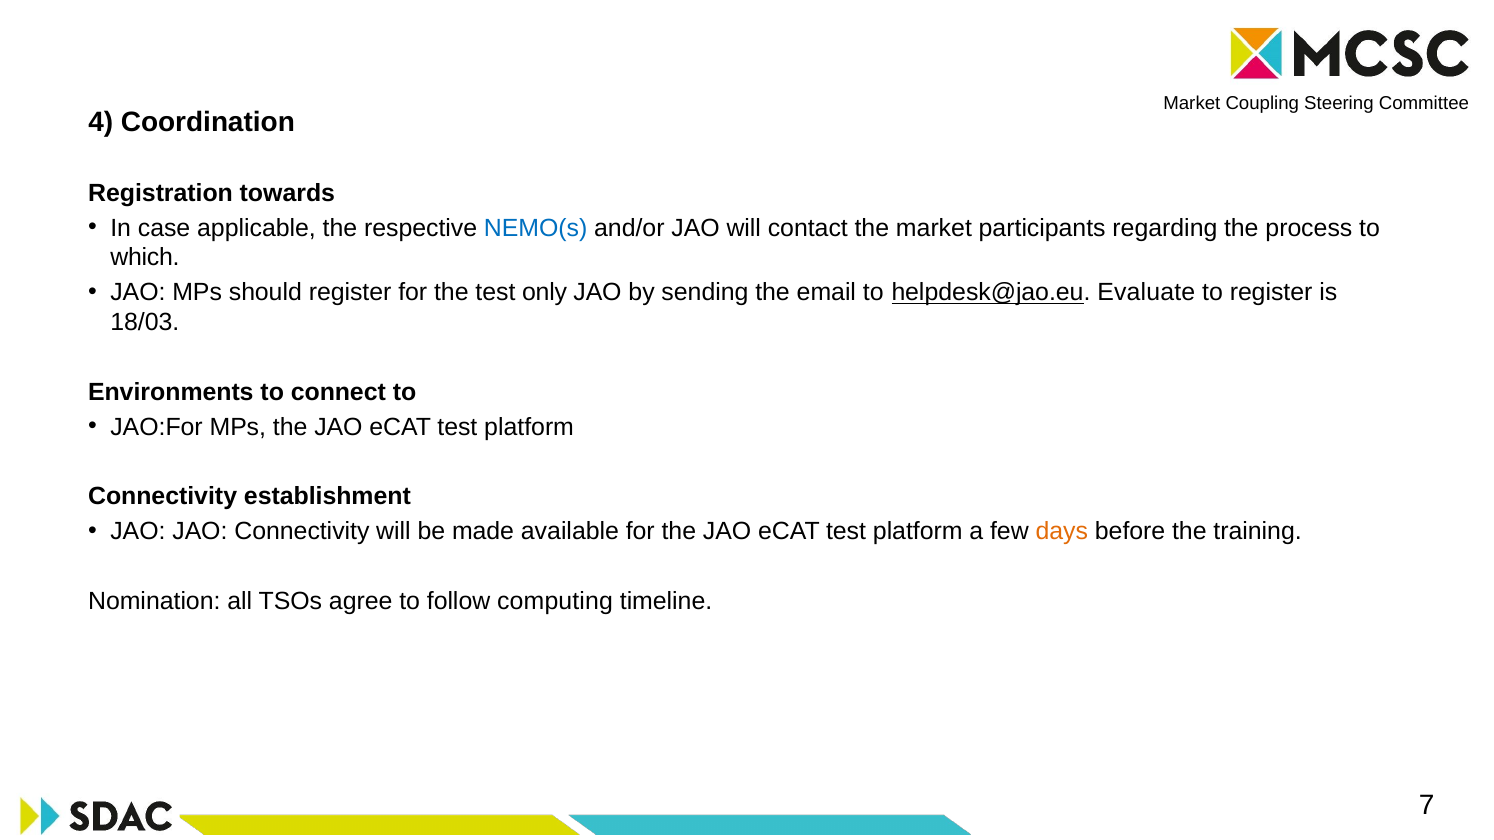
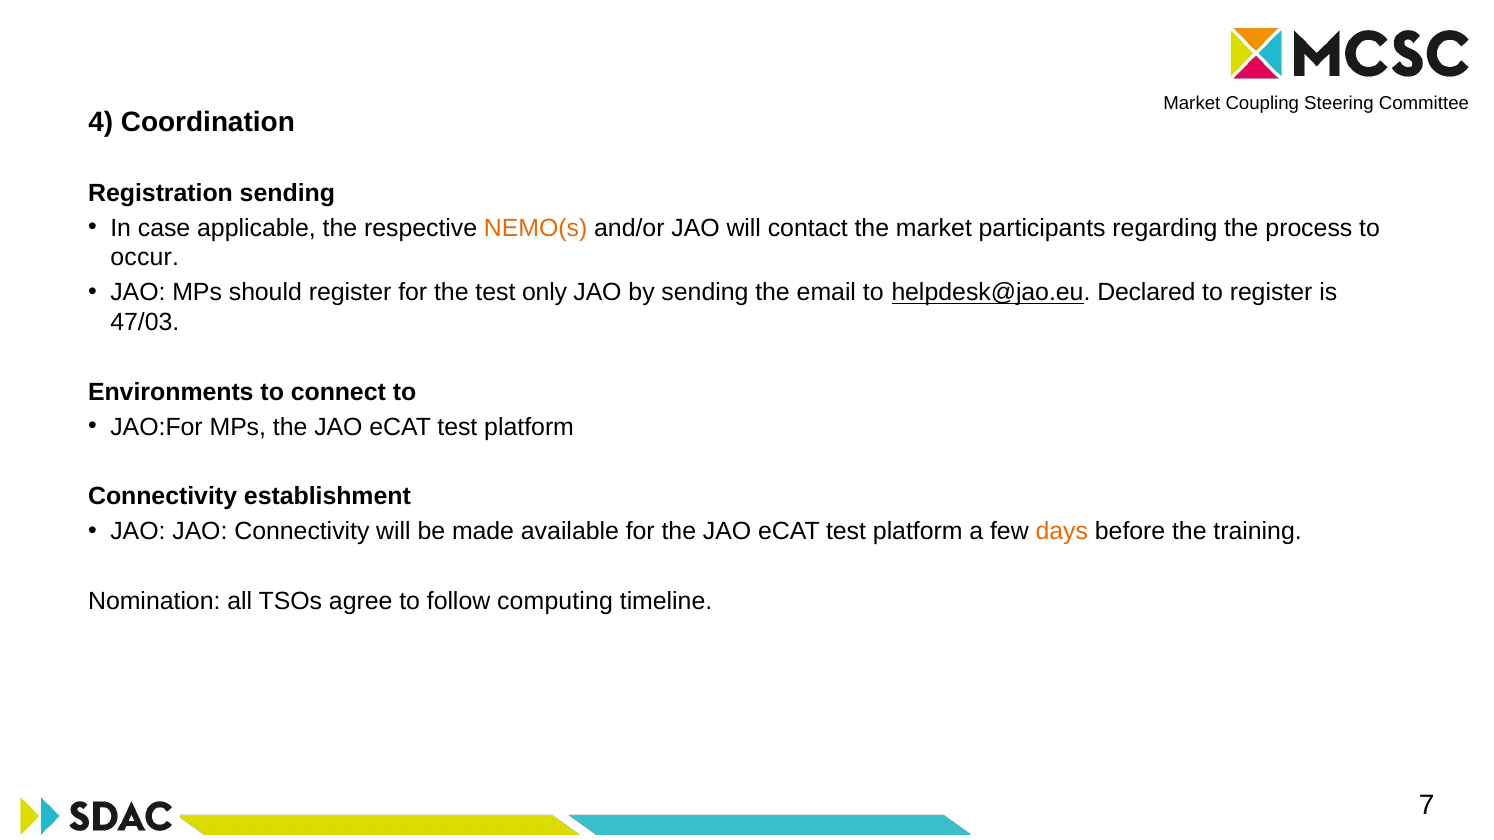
Registration towards: towards -> sending
NEMO(s colour: blue -> orange
which: which -> occur
Evaluate: Evaluate -> Declared
18/03: 18/03 -> 47/03
